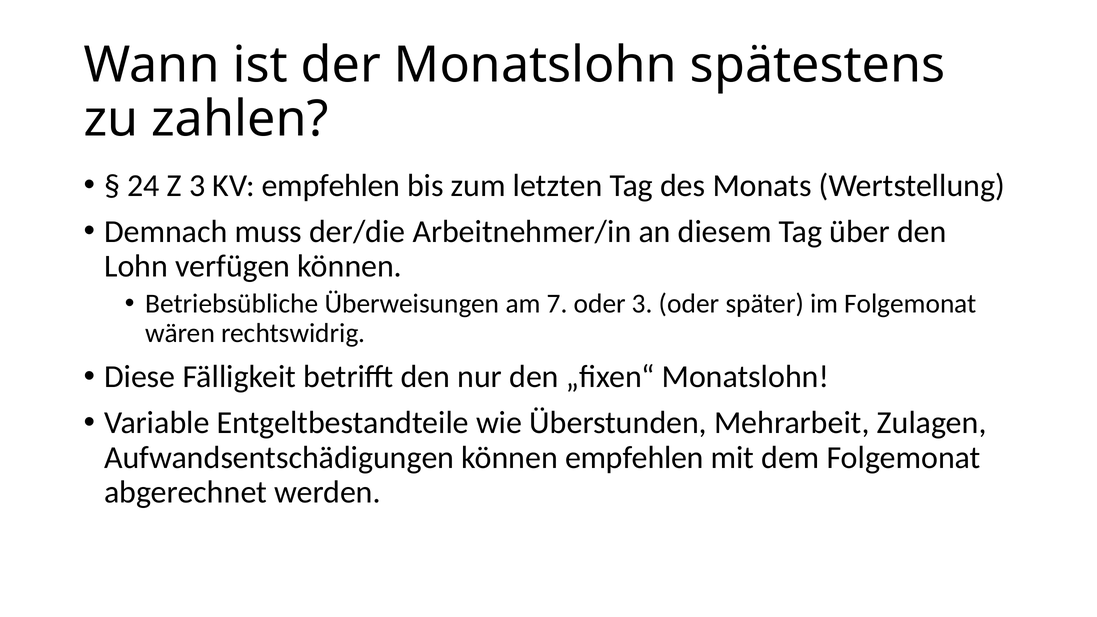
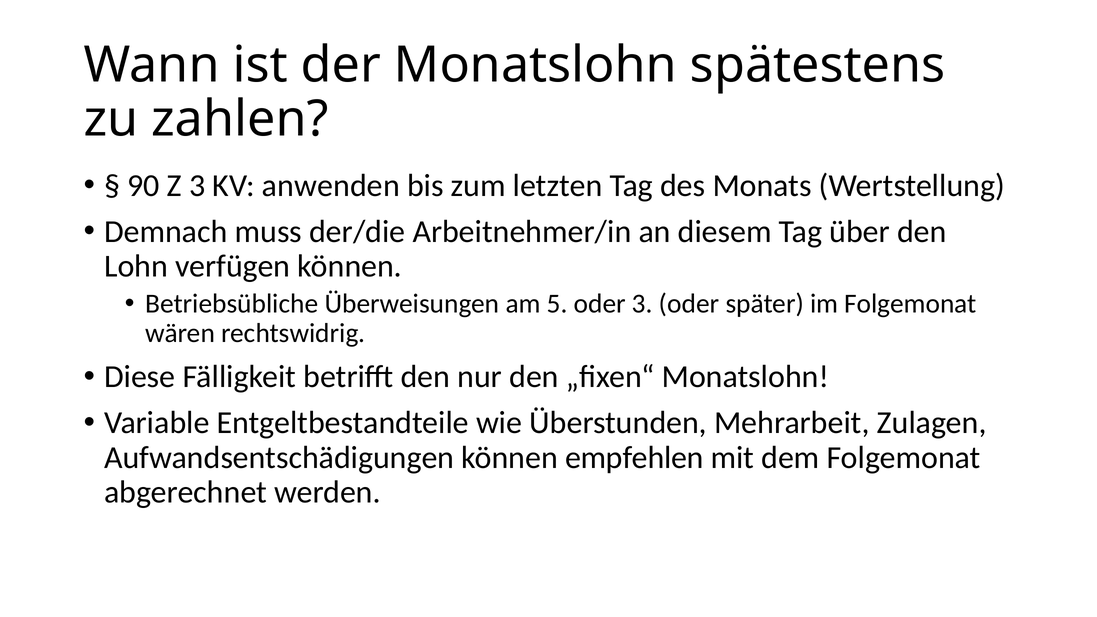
24: 24 -> 90
KV empfehlen: empfehlen -> anwenden
7: 7 -> 5
